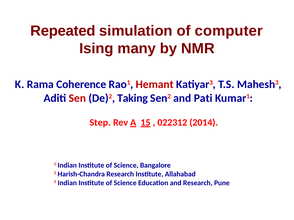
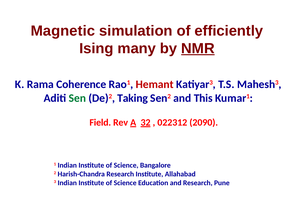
Repeated: Repeated -> Magnetic
computer: computer -> efficiently
NMR underline: none -> present
Sen colour: red -> green
Pati: Pati -> This
Step: Step -> Field
15: 15 -> 32
2014: 2014 -> 2090
